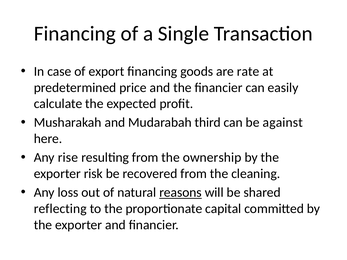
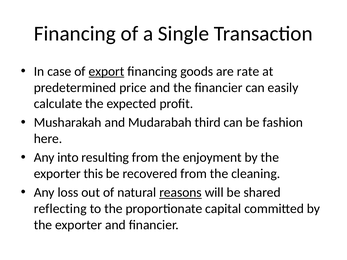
export underline: none -> present
against: against -> fashion
rise: rise -> into
ownership: ownership -> enjoyment
risk: risk -> this
